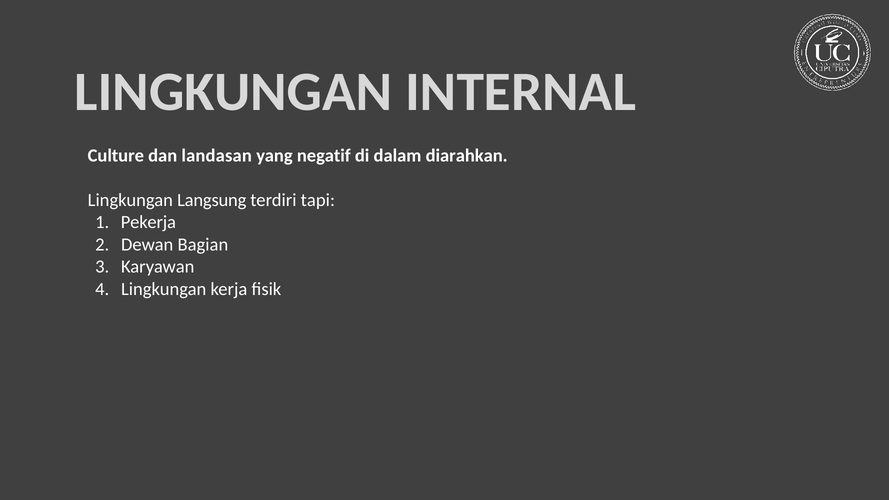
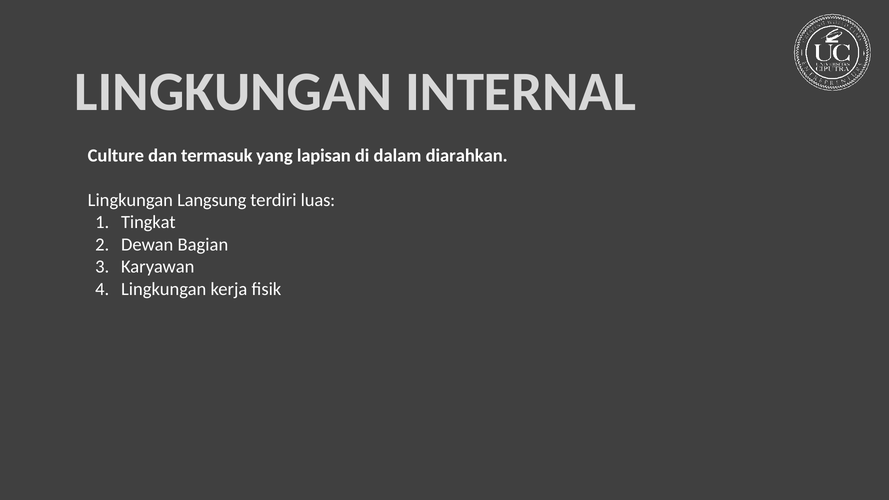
landasan: landasan -> termasuk
negatif: negatif -> lapisan
tapi: tapi -> luas
Pekerja: Pekerja -> Tingkat
